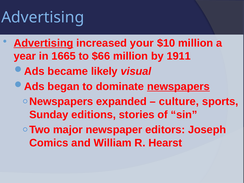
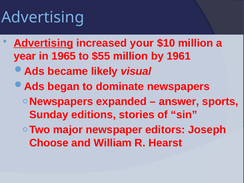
1665: 1665 -> 1965
$66: $66 -> $55
1911: 1911 -> 1961
newspapers underline: present -> none
culture: culture -> answer
Comics: Comics -> Choose
